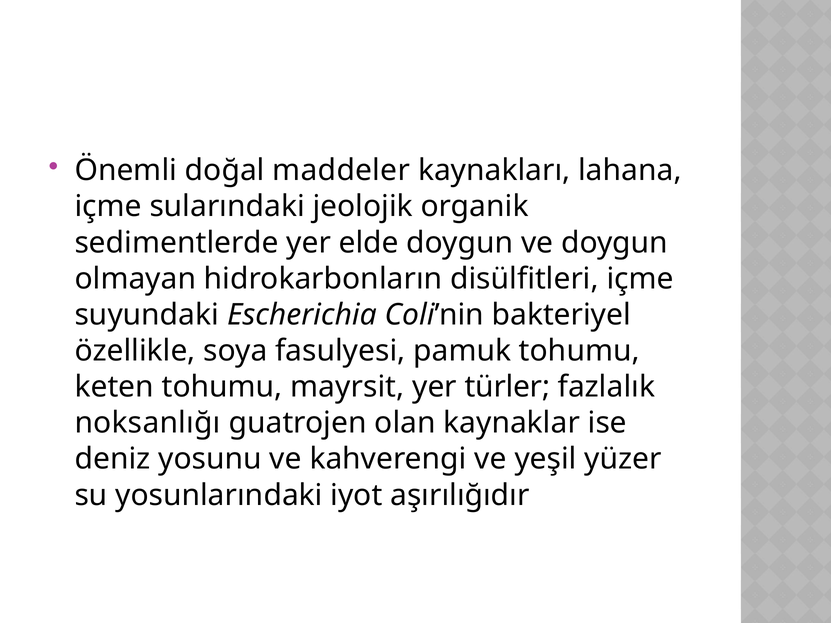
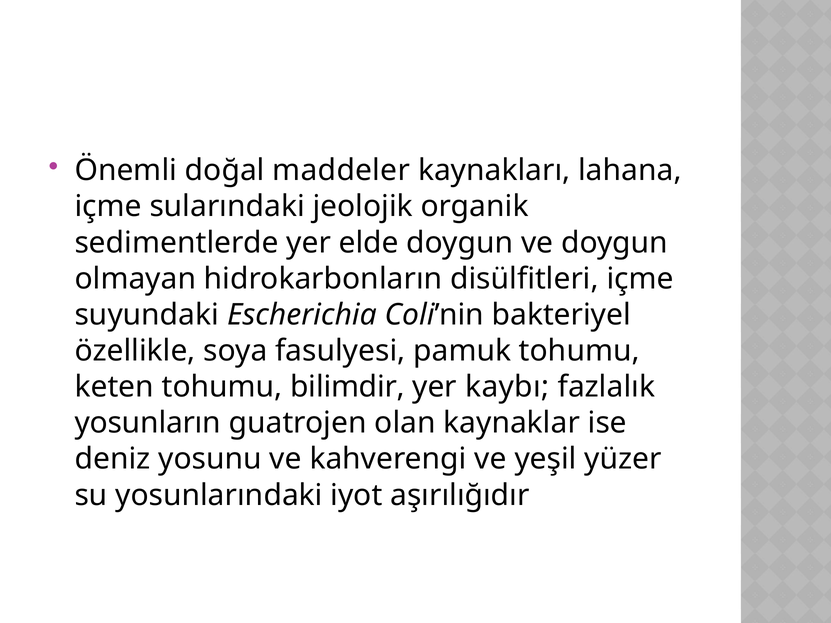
mayrsit: mayrsit -> bilimdir
türler: türler -> kaybı
noksanlığı: noksanlığı -> yosunların
